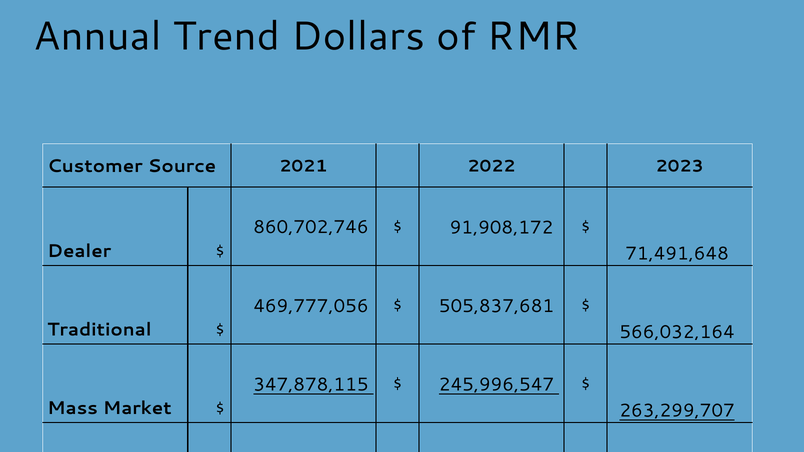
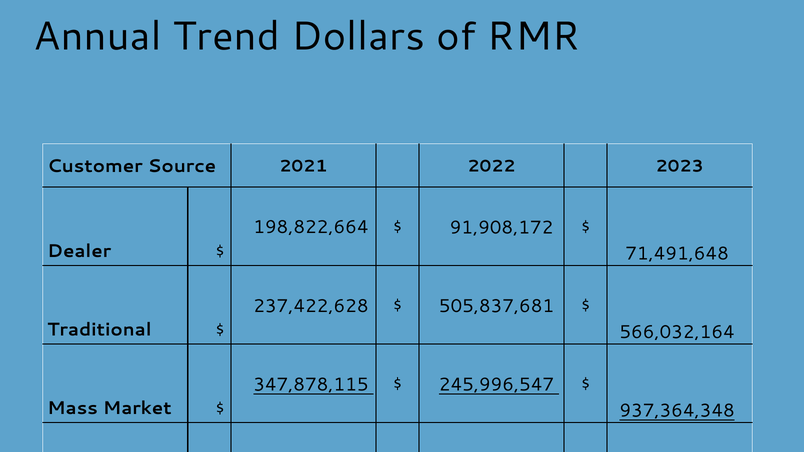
860,702,746: 860,702,746 -> 198,822,664
469,777,056: 469,777,056 -> 237,422,628
263,299,707: 263,299,707 -> 937,364,348
